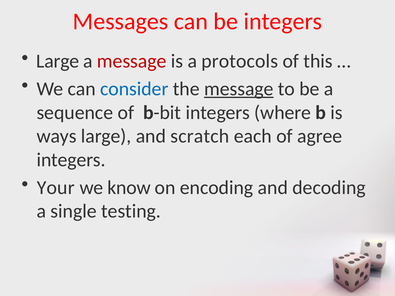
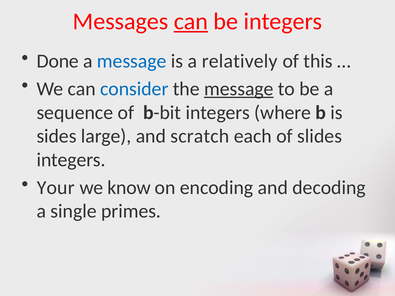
can at (191, 21) underline: none -> present
Large at (58, 61): Large -> Done
message at (132, 61) colour: red -> blue
protocols: protocols -> relatively
ways: ways -> sides
agree: agree -> slides
testing: testing -> primes
